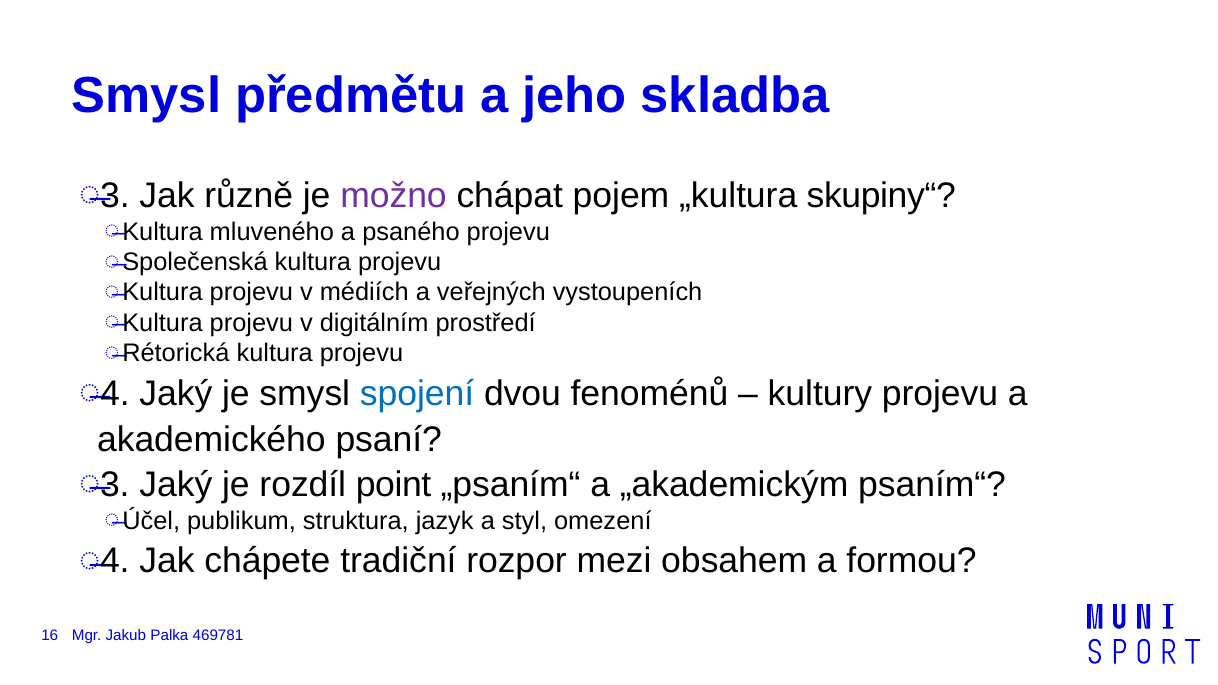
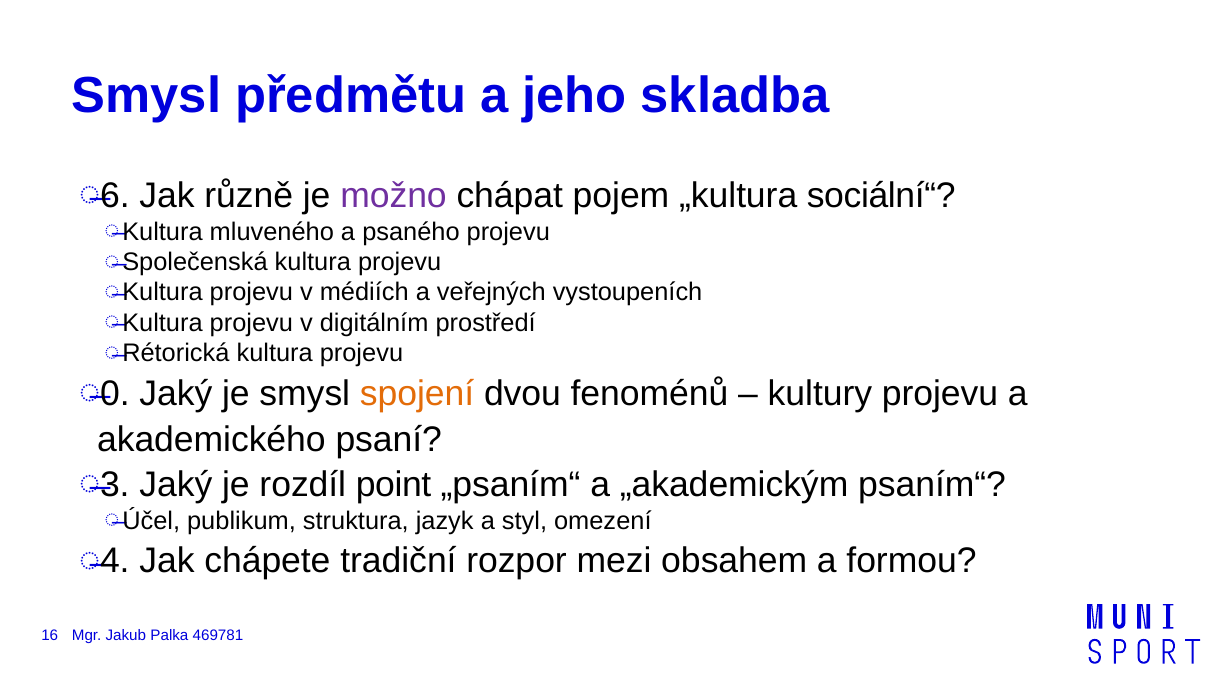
3 at (115, 196): 3 -> 6
skupiny“: skupiny“ -> sociální“
4 at (115, 394): 4 -> 0
spojení colour: blue -> orange
